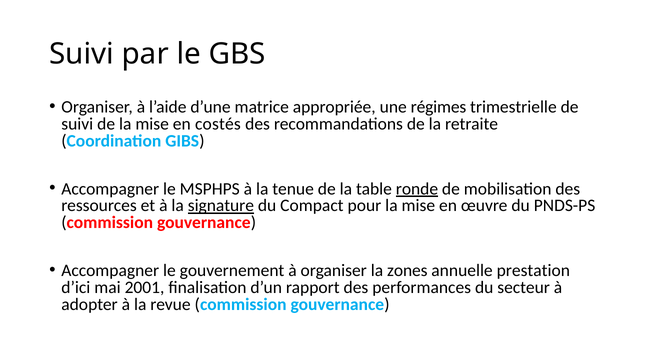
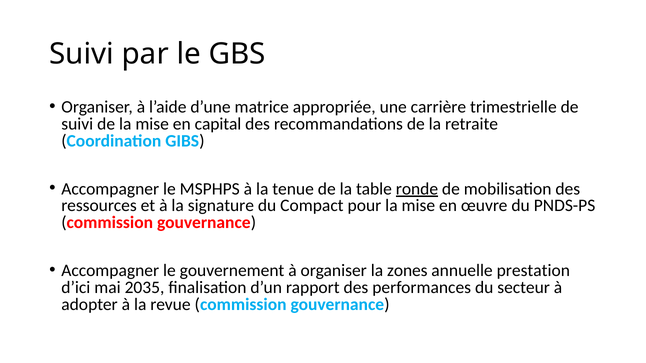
régimes: régimes -> carrière
costés: costés -> capital
signature underline: present -> none
2001: 2001 -> 2035
